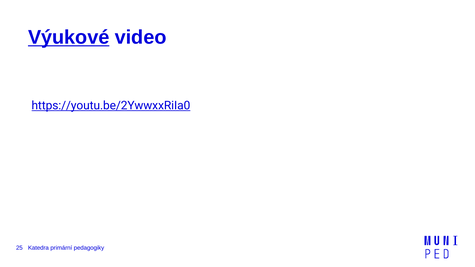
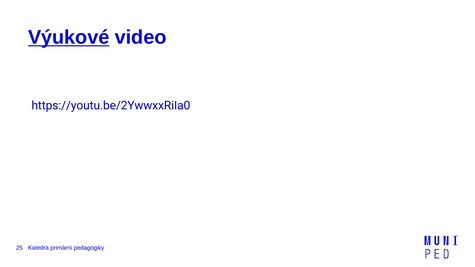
https://youtu.be/2YwwxxRiIa0 underline: present -> none
